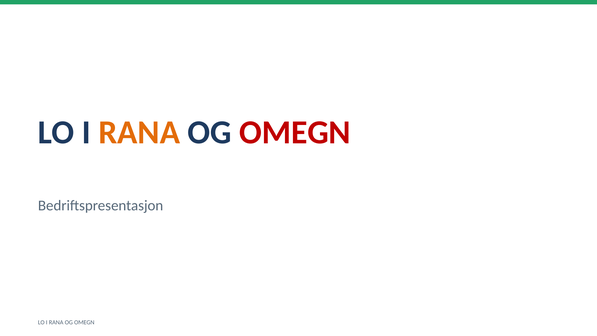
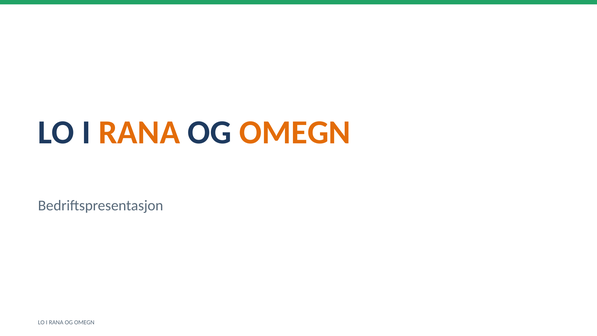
OMEGN at (295, 132) colour: red -> orange
